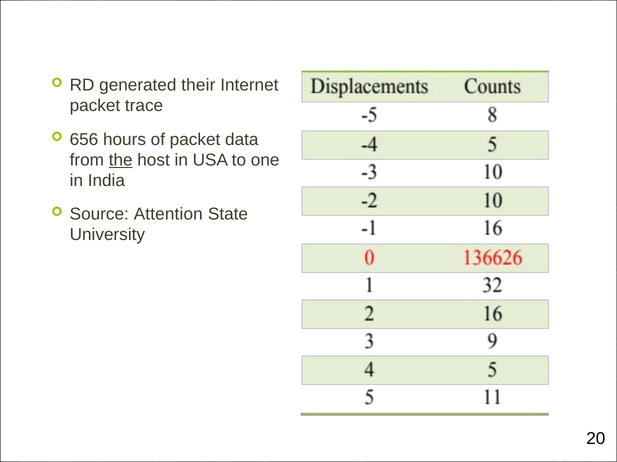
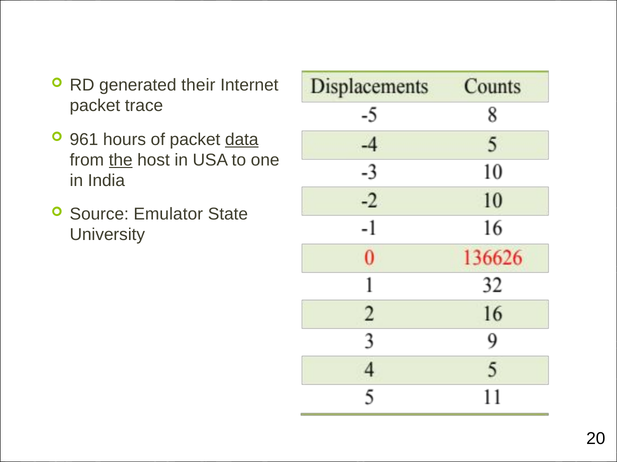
656: 656 -> 961
data underline: none -> present
Attention: Attention -> Emulator
